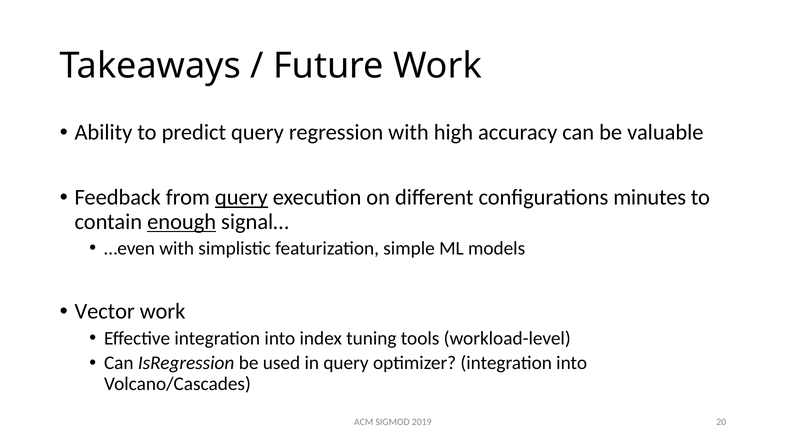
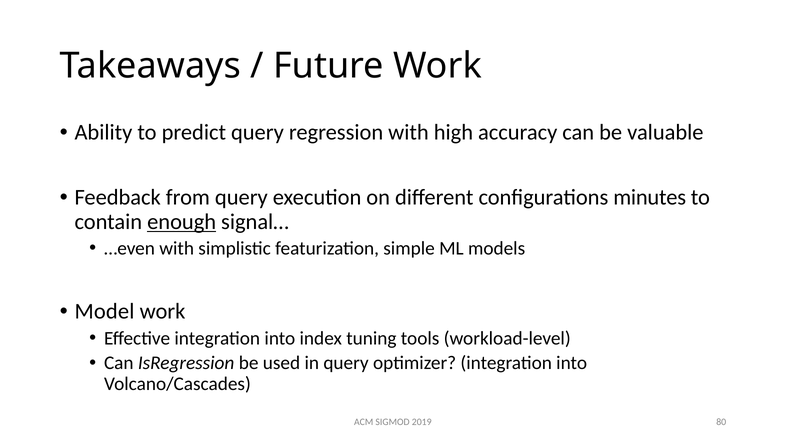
query at (241, 198) underline: present -> none
Vector: Vector -> Model
20: 20 -> 80
